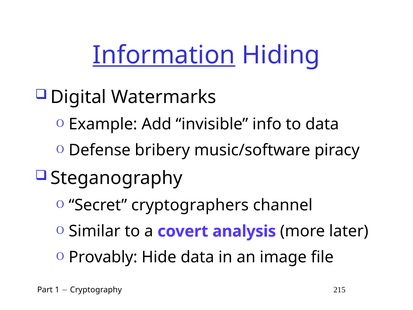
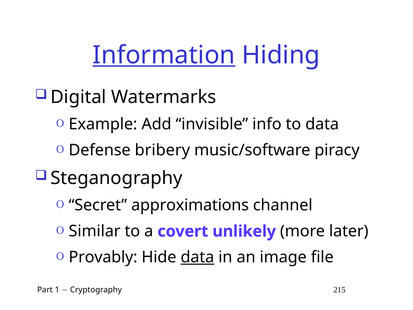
cryptographers: cryptographers -> approximations
analysis: analysis -> unlikely
data at (197, 257) underline: none -> present
